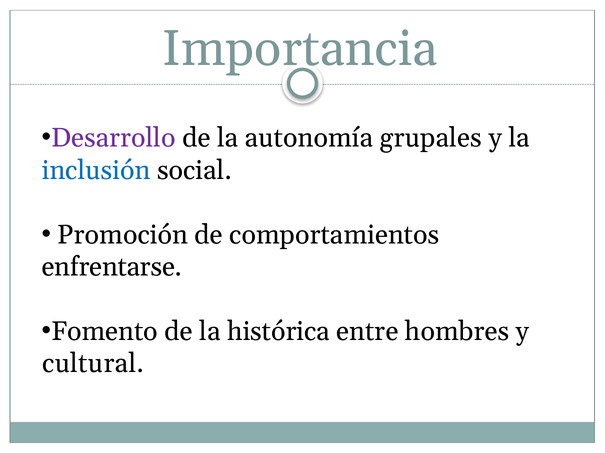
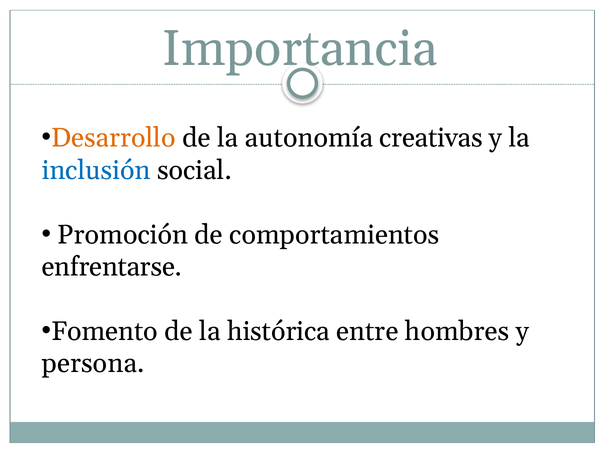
Desarrollo colour: purple -> orange
grupales: grupales -> creativas
cultural: cultural -> persona
